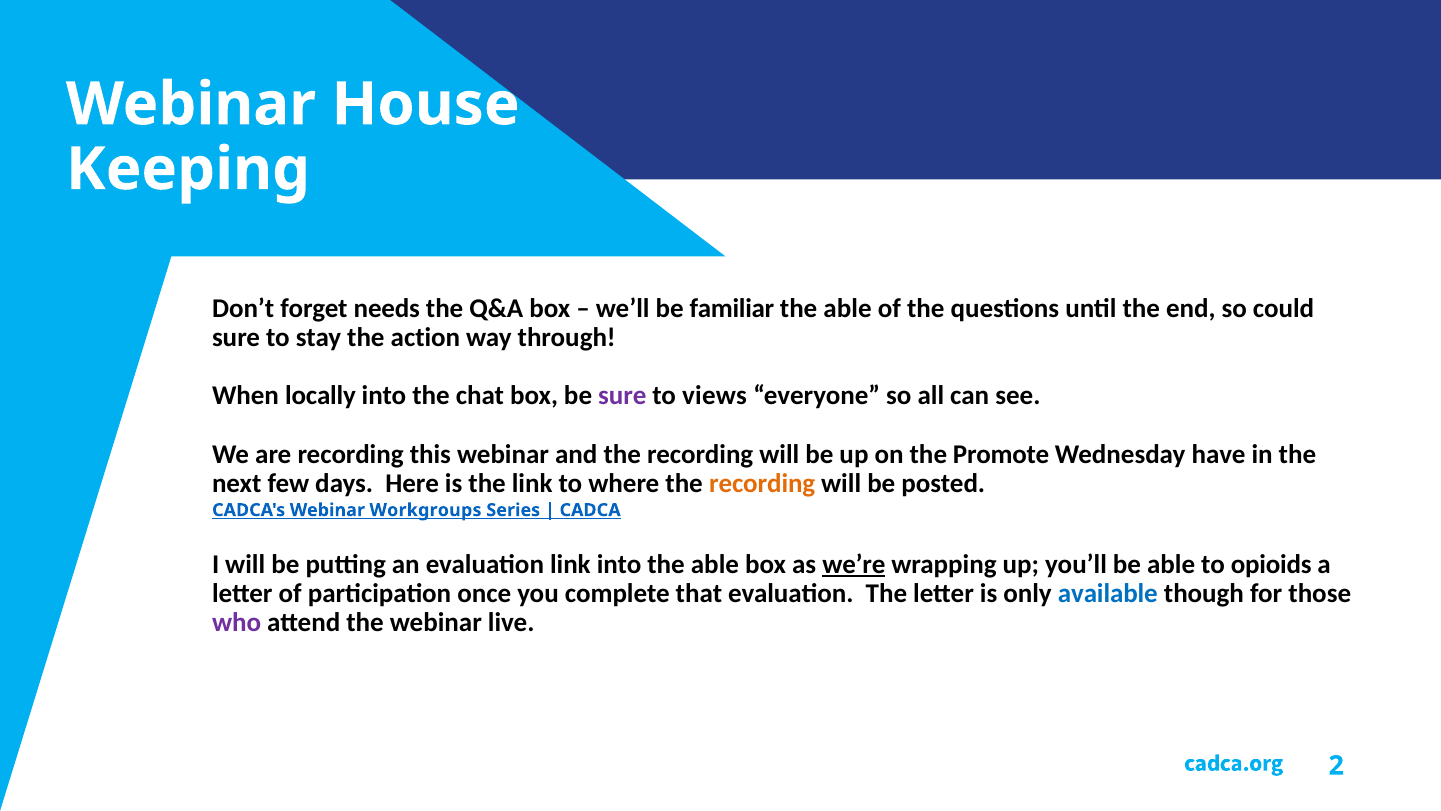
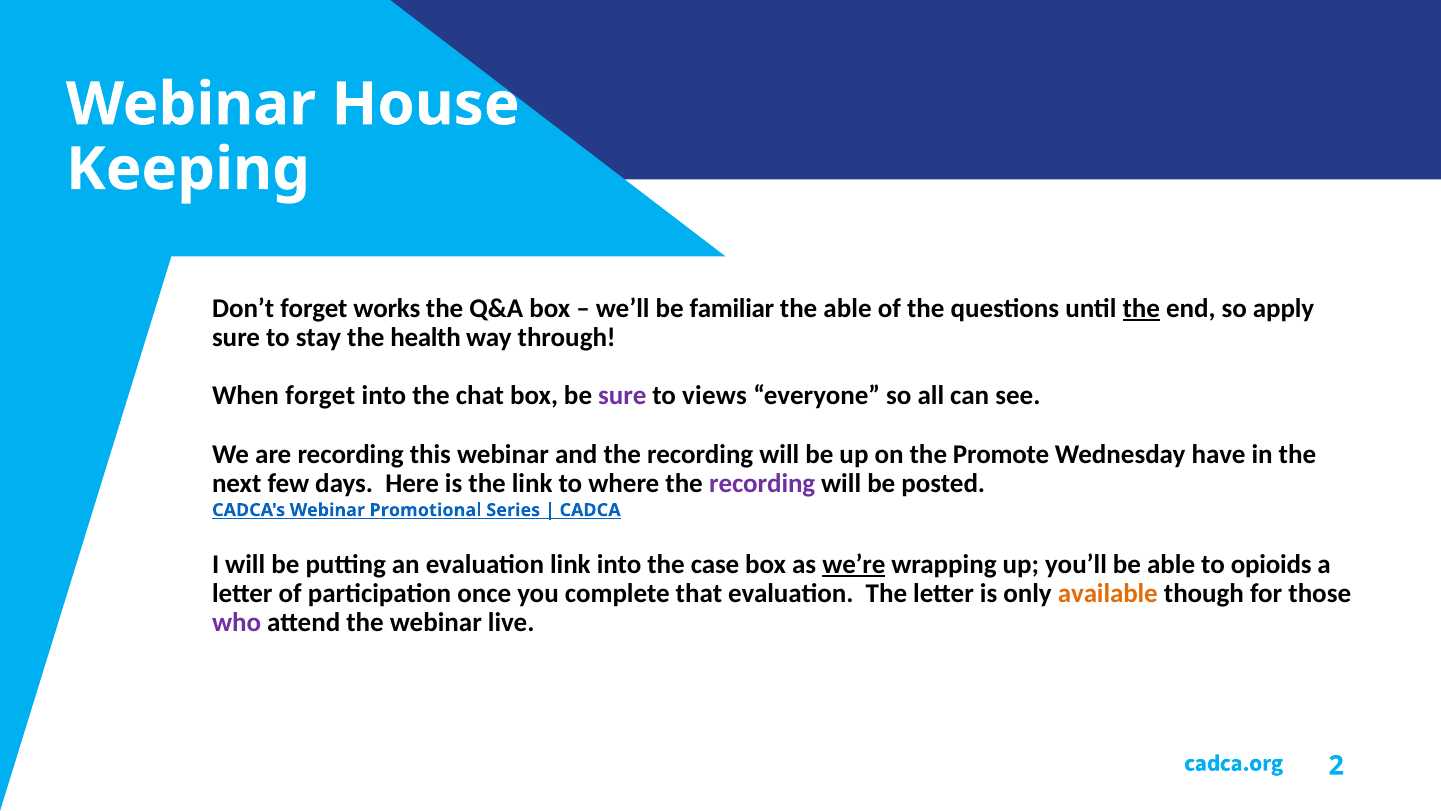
needs: needs -> works
the at (1141, 308) underline: none -> present
could: could -> apply
action: action -> health
When locally: locally -> forget
recording at (762, 483) colour: orange -> purple
Workgroups: Workgroups -> Promotional
into the able: able -> case
available colour: blue -> orange
